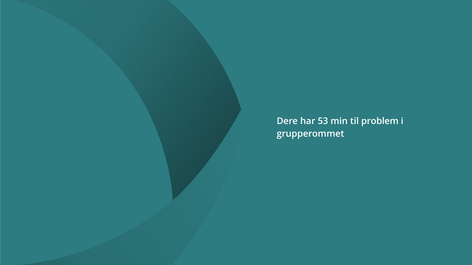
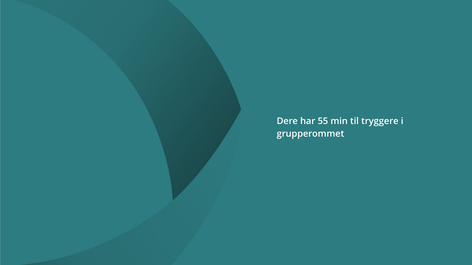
53: 53 -> 55
problem: problem -> tryggere
